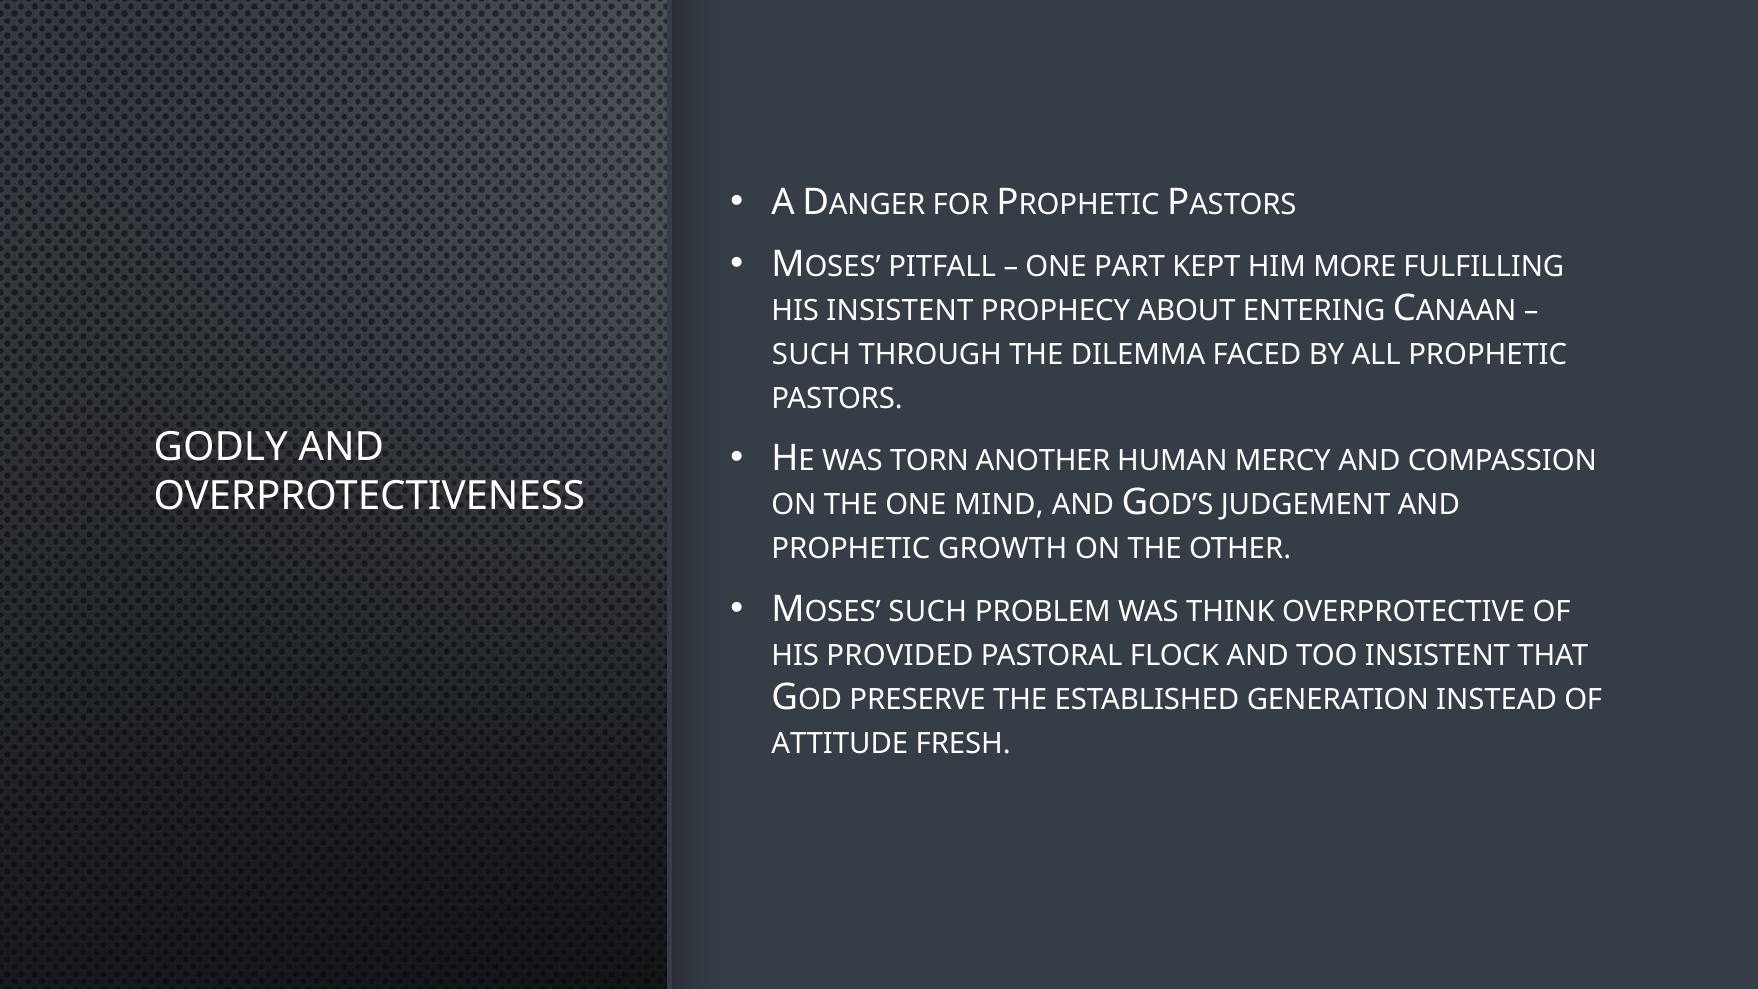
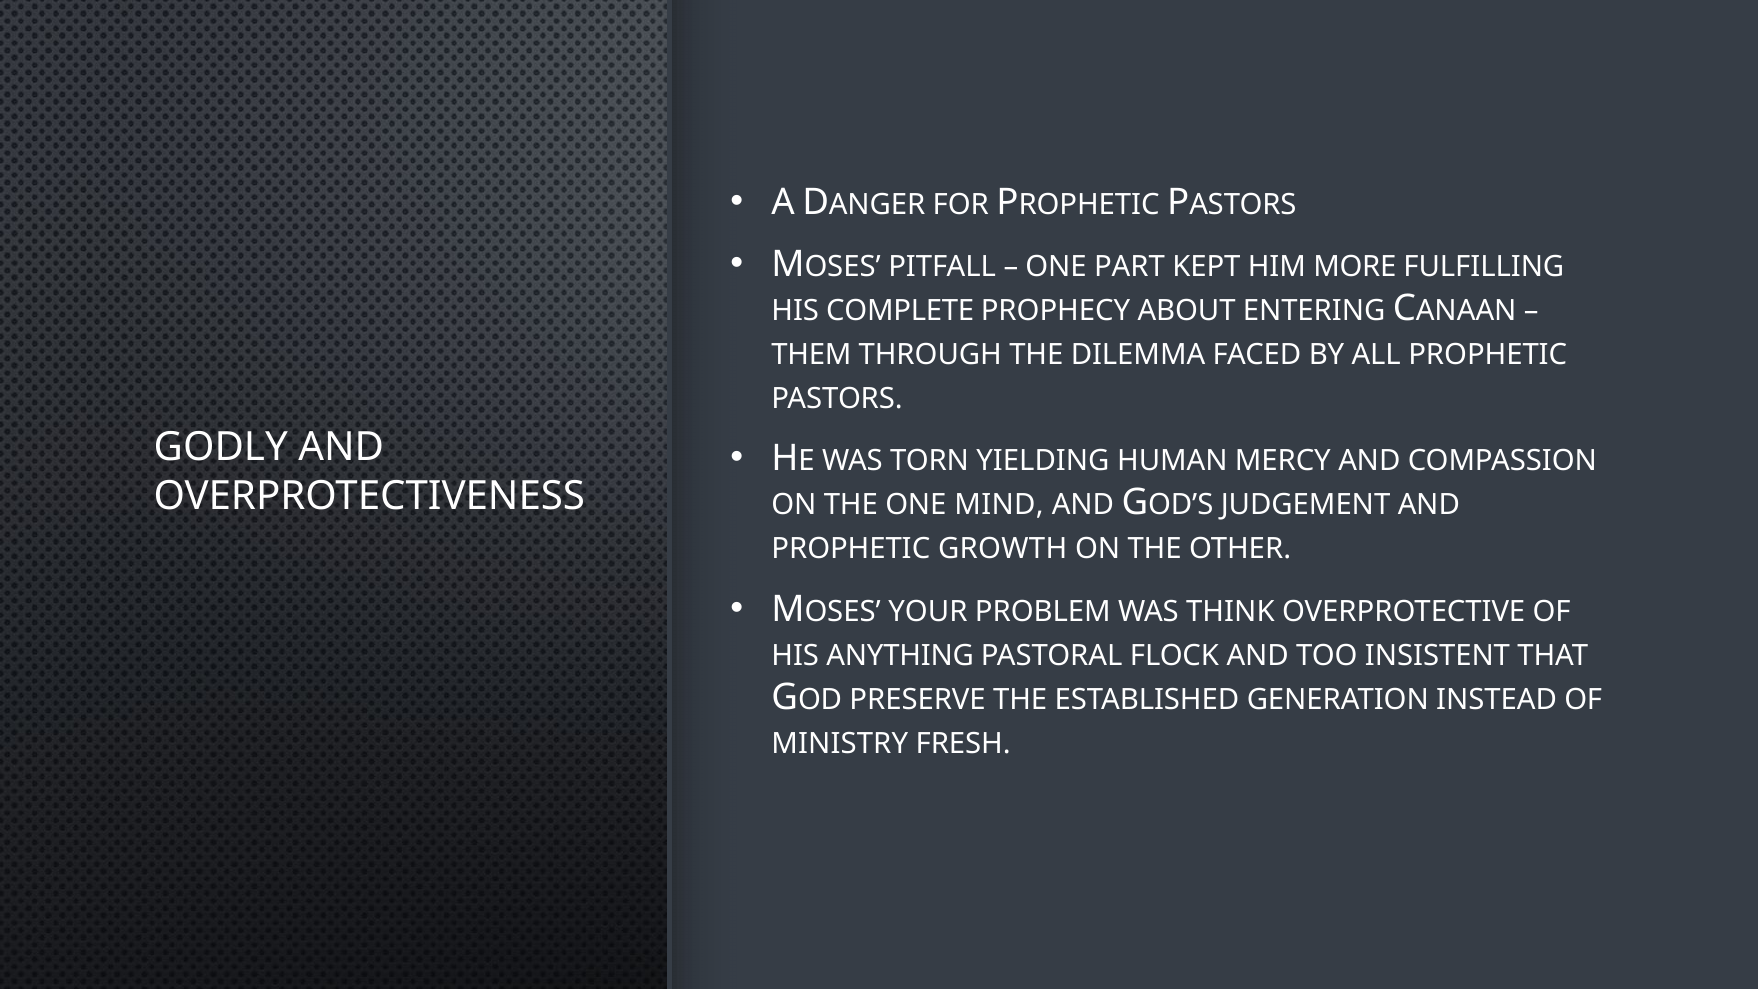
HIS INSISTENT: INSISTENT -> COMPLETE
SUCH at (811, 355): SUCH -> THEM
ANOTHER: ANOTHER -> YIELDING
SUCH at (928, 612): SUCH -> YOUR
PROVIDED: PROVIDED -> ANYTHING
ATTITUDE: ATTITUDE -> MINISTRY
